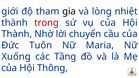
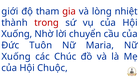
gia colour: black -> red
Thành at (17, 34): Thành -> Xuống
Tầng: Tầng -> Chúc
Thông: Thông -> Chuộc
